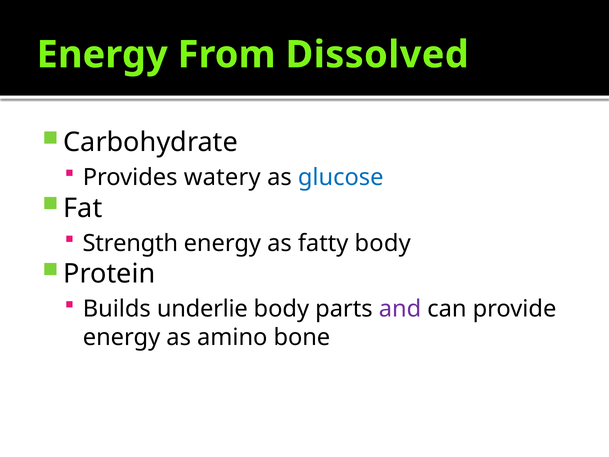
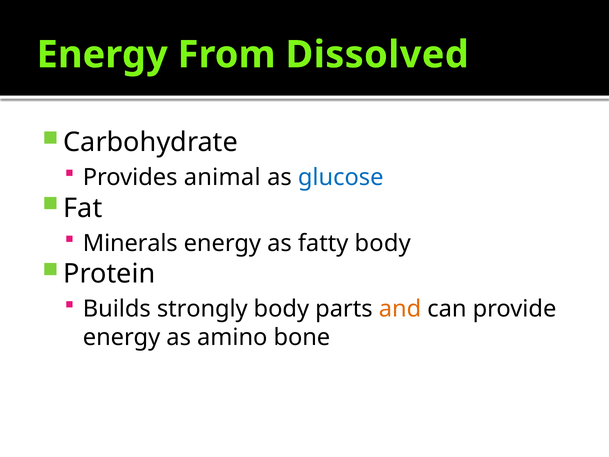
watery: watery -> animal
Strength: Strength -> Minerals
underlie: underlie -> strongly
and colour: purple -> orange
